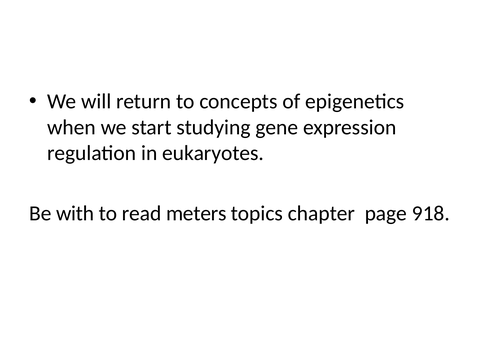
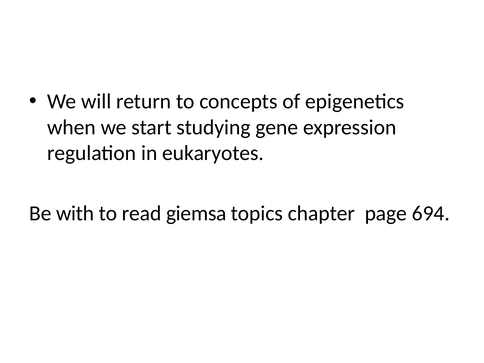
meters: meters -> giemsa
918: 918 -> 694
